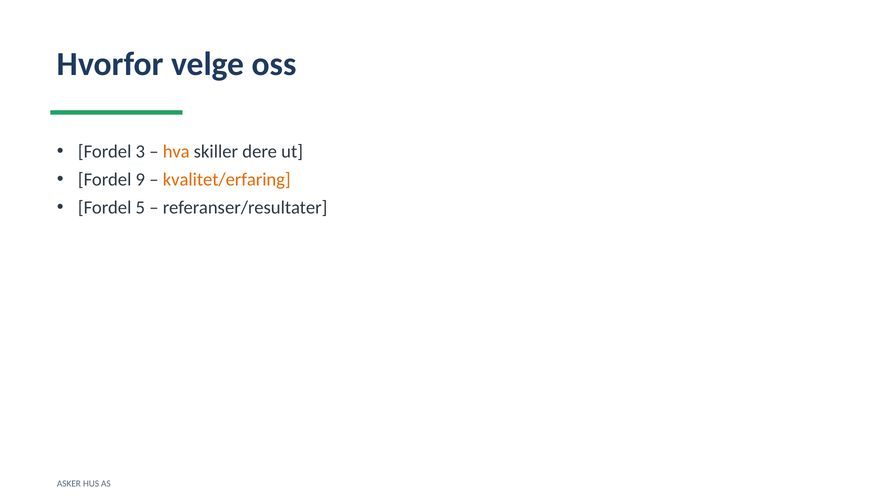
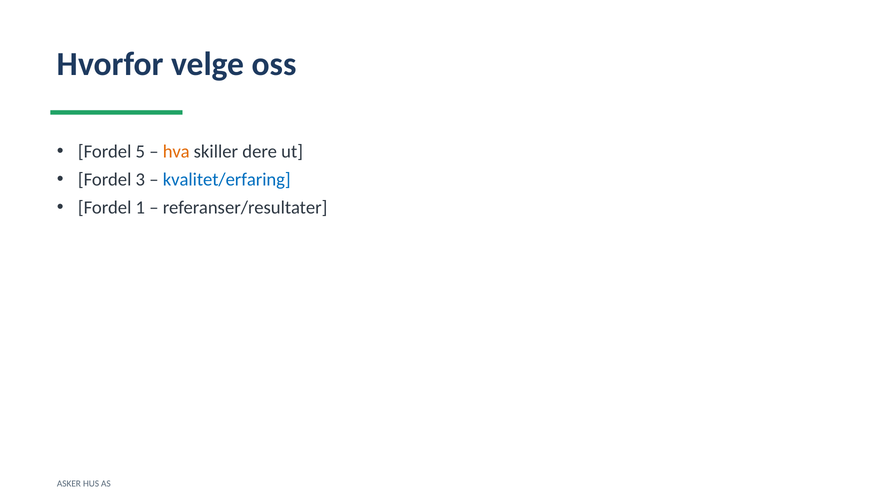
3: 3 -> 5
9: 9 -> 3
kvalitet/erfaring colour: orange -> blue
5: 5 -> 1
